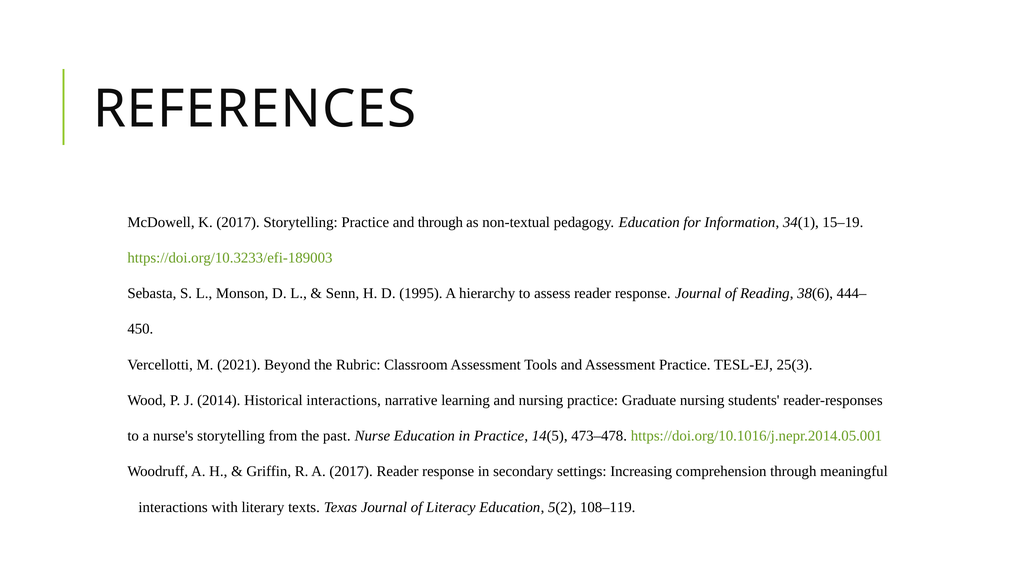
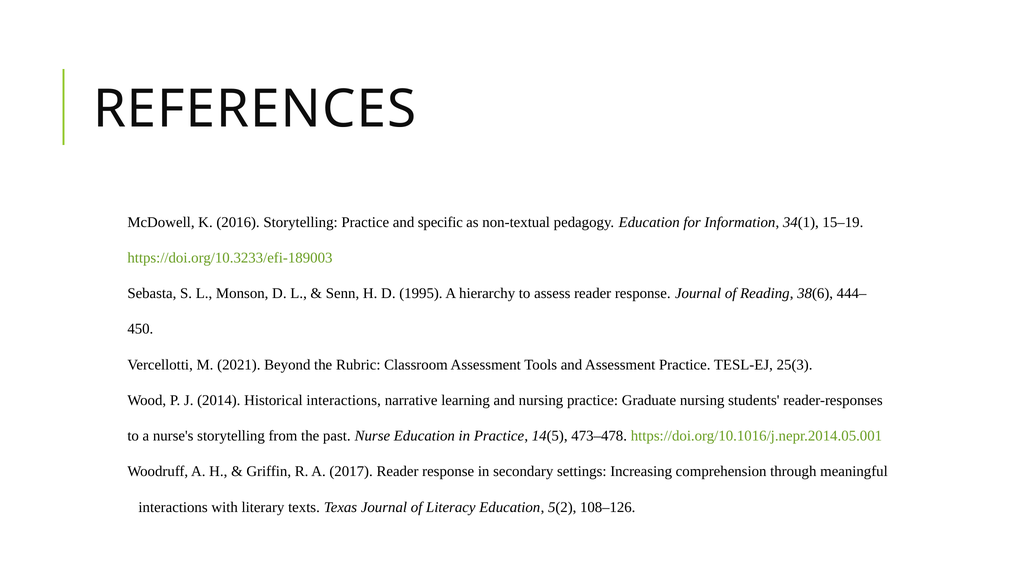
K 2017: 2017 -> 2016
and through: through -> specific
108–119: 108–119 -> 108–126
